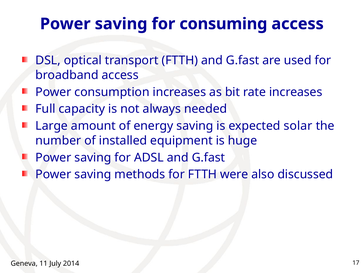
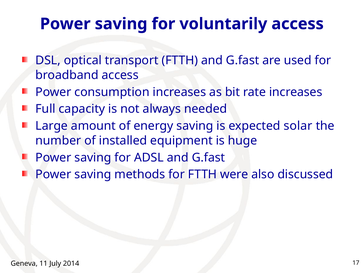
consuming: consuming -> voluntarily
